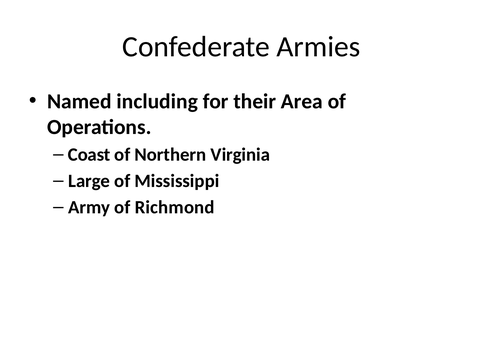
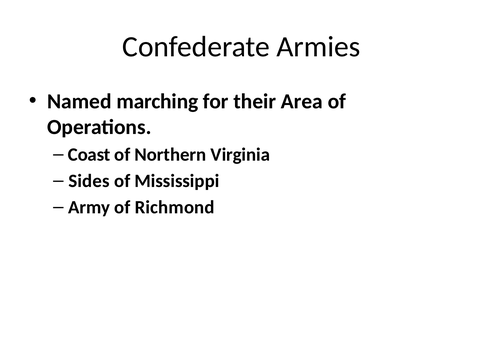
including: including -> marching
Large: Large -> Sides
